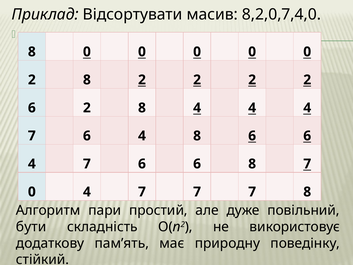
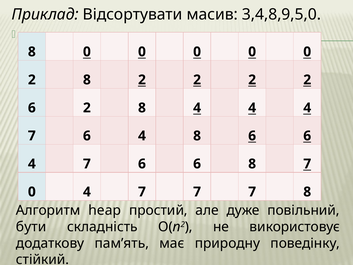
8,2,0,7,4,0: 8,2,0,7,4,0 -> 3,4,8,9,5,0
пари: пари -> heap
